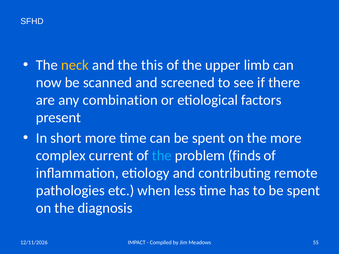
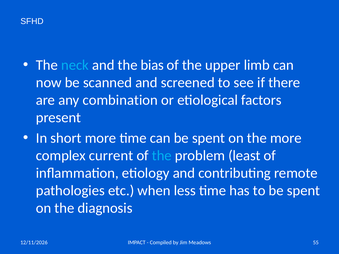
neck colour: yellow -> light blue
this: this -> bias
finds: finds -> least
